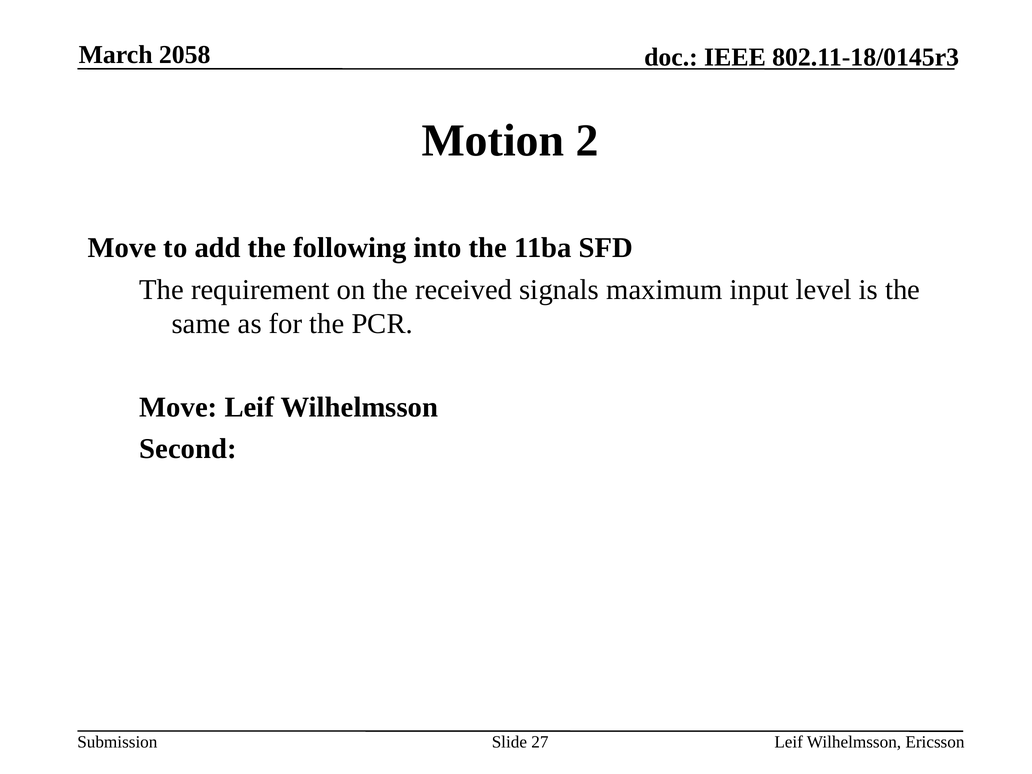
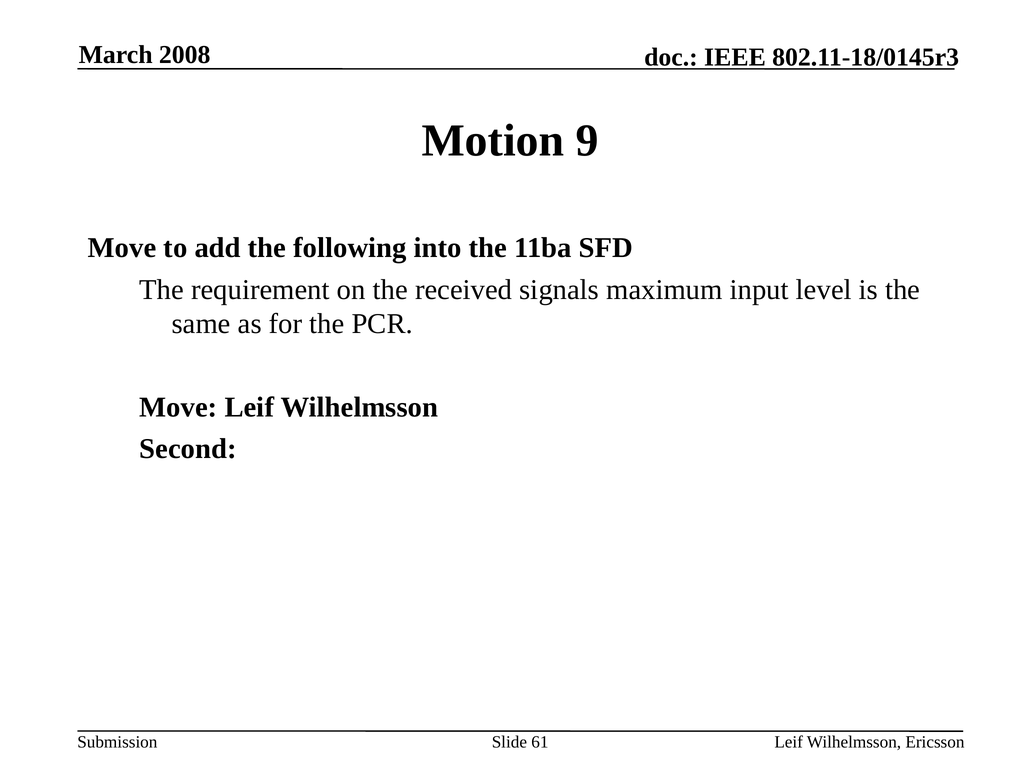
2058: 2058 -> 2008
2: 2 -> 9
27: 27 -> 61
